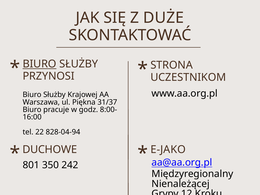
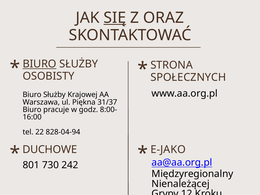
SIĘ underline: none -> present
DUŻE: DUŻE -> ORAZ
PRZYNOSI: PRZYNOSI -> OSOBISTY
UCZESTNIKOM: UCZESTNIKOM -> SPOŁECZNYCH
350: 350 -> 730
